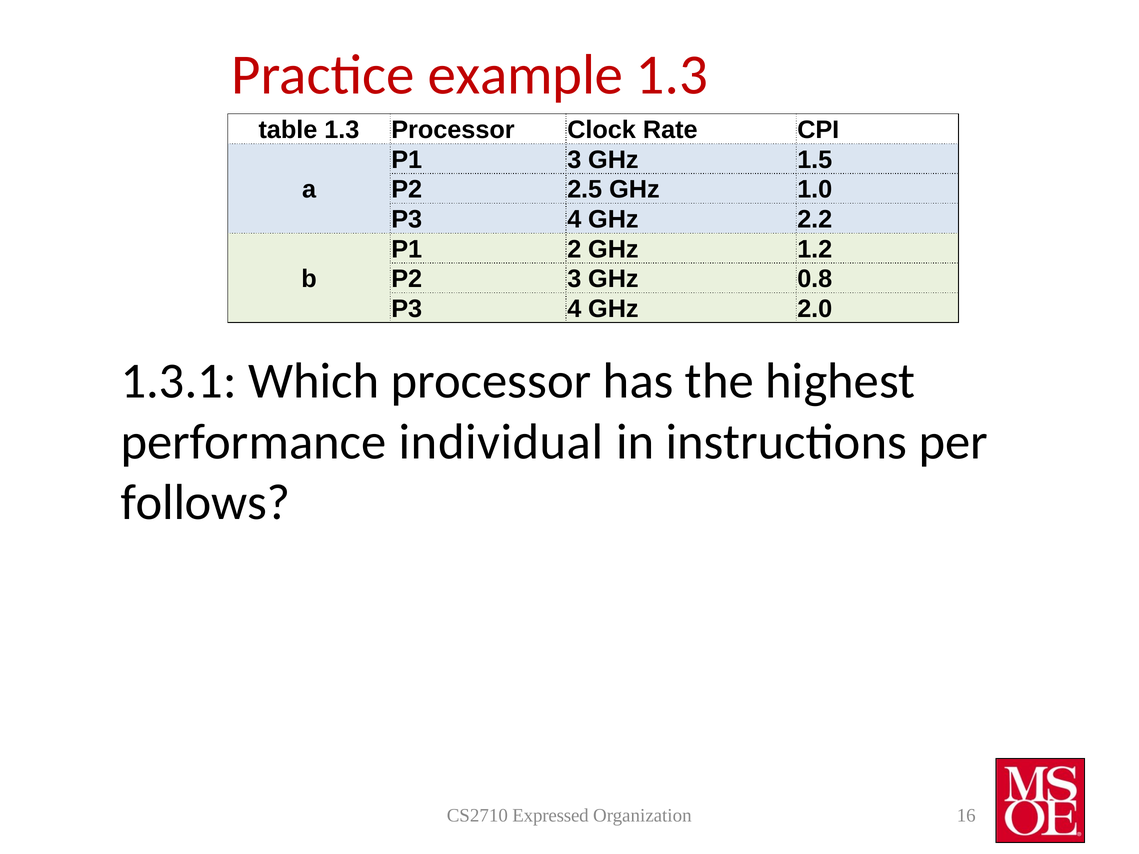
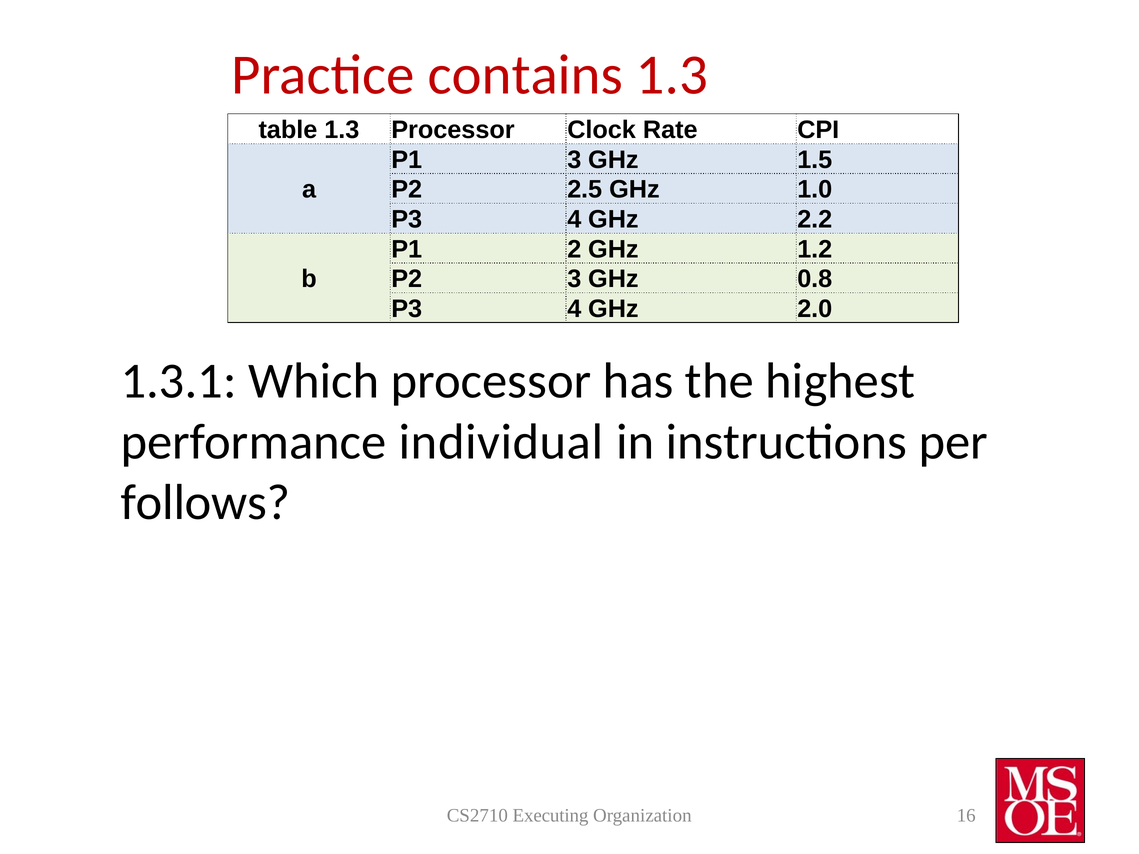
example: example -> contains
Expressed: Expressed -> Executing
